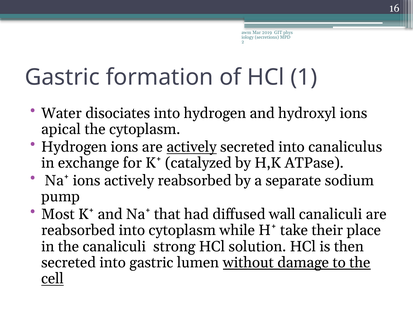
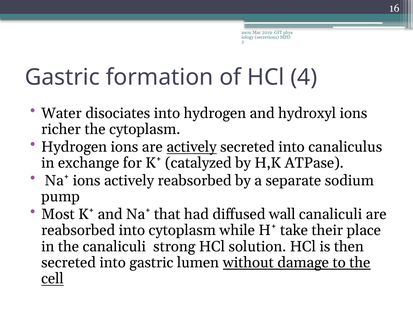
1: 1 -> 4
apical: apical -> richer
